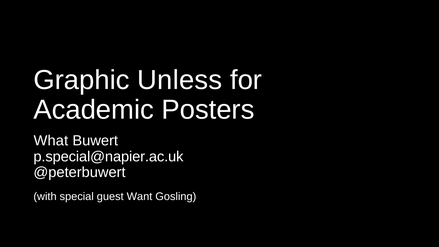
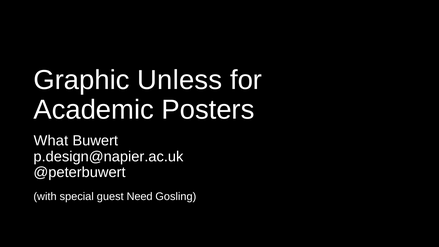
p.special@napier.ac.uk: p.special@napier.ac.uk -> p.design@napier.ac.uk
Want: Want -> Need
